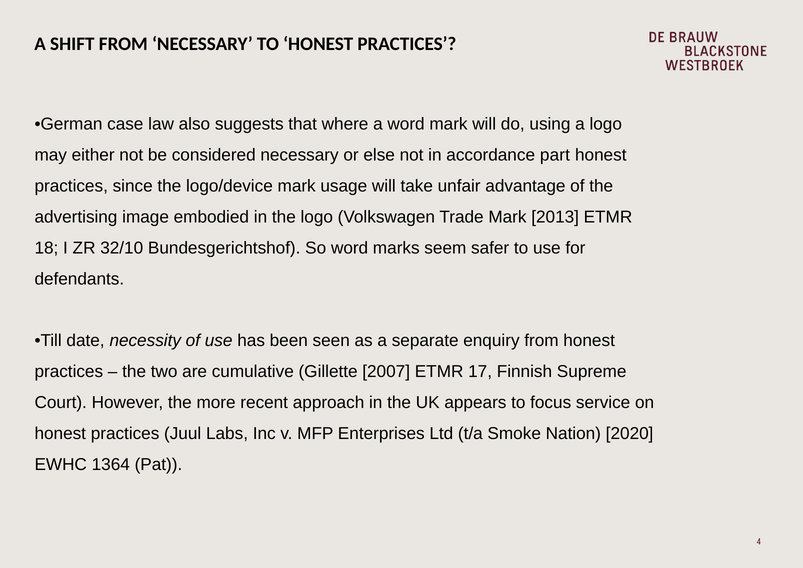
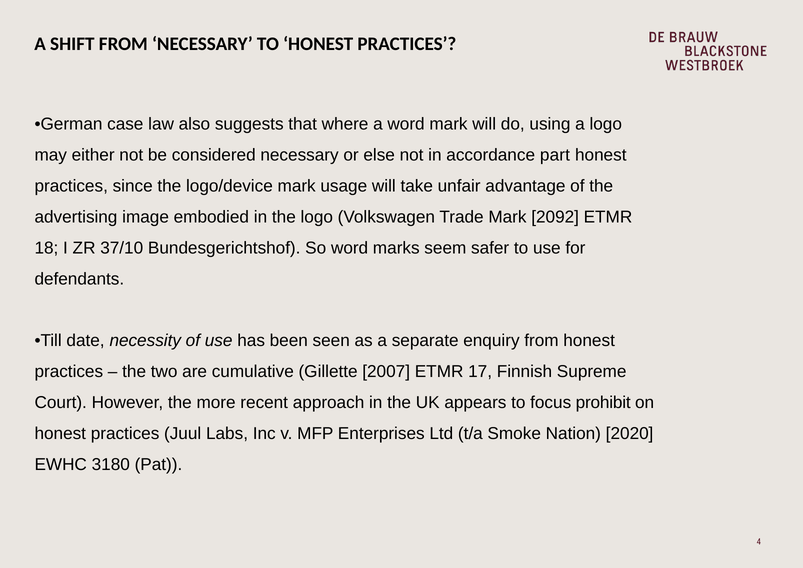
2013: 2013 -> 2092
32/10: 32/10 -> 37/10
service: service -> prohibit
1364: 1364 -> 3180
